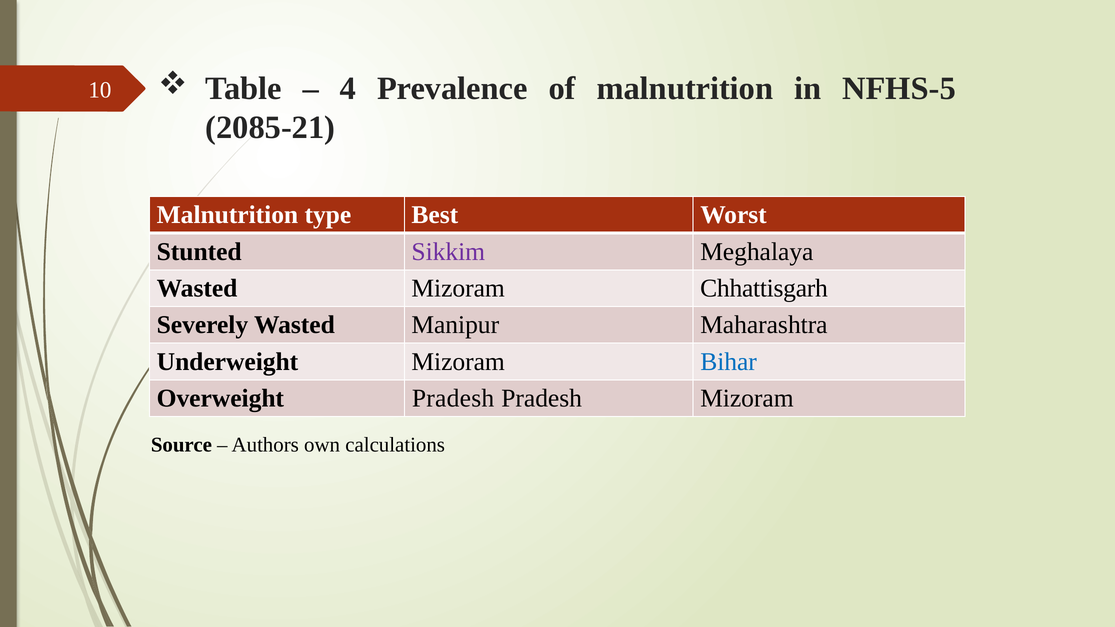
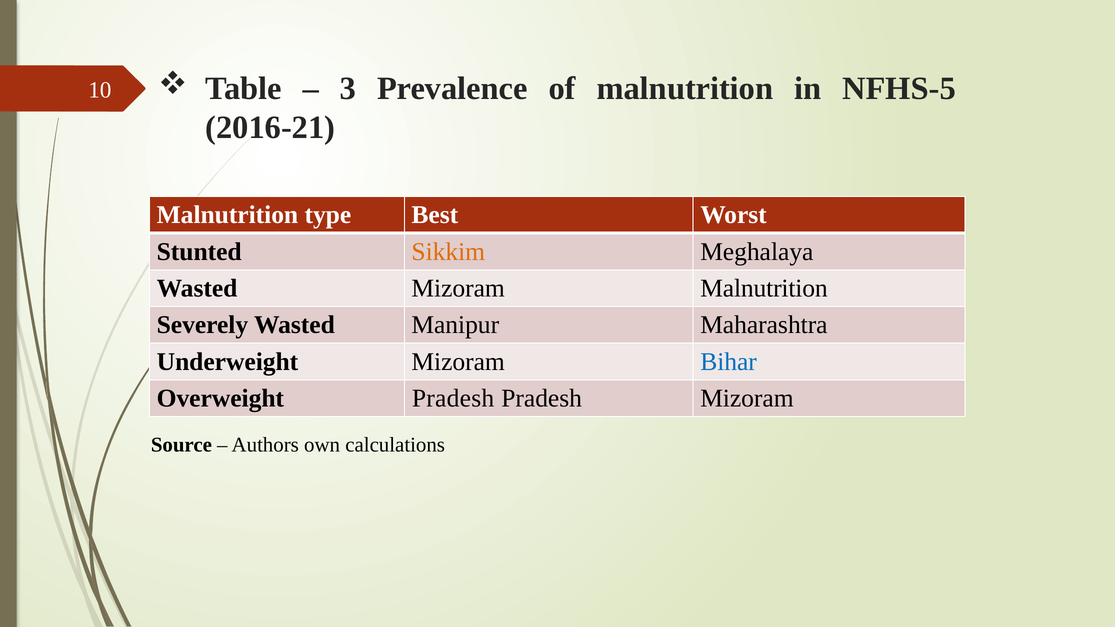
4: 4 -> 3
2085-21: 2085-21 -> 2016-21
Sikkim colour: purple -> orange
Mizoram Chhattisgarh: Chhattisgarh -> Malnutrition
